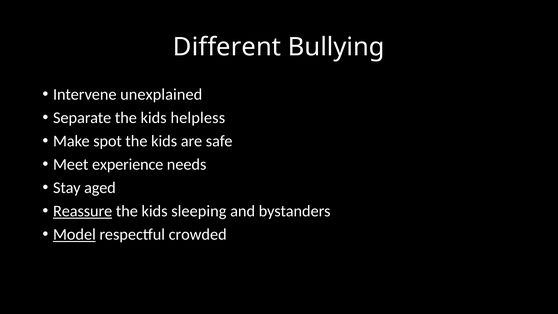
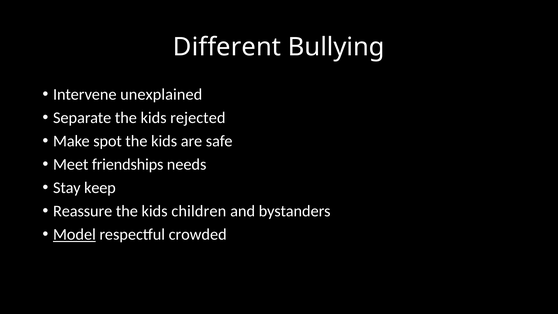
helpless: helpless -> rejected
experience: experience -> friendships
aged: aged -> keep
Reassure underline: present -> none
sleeping: sleeping -> children
